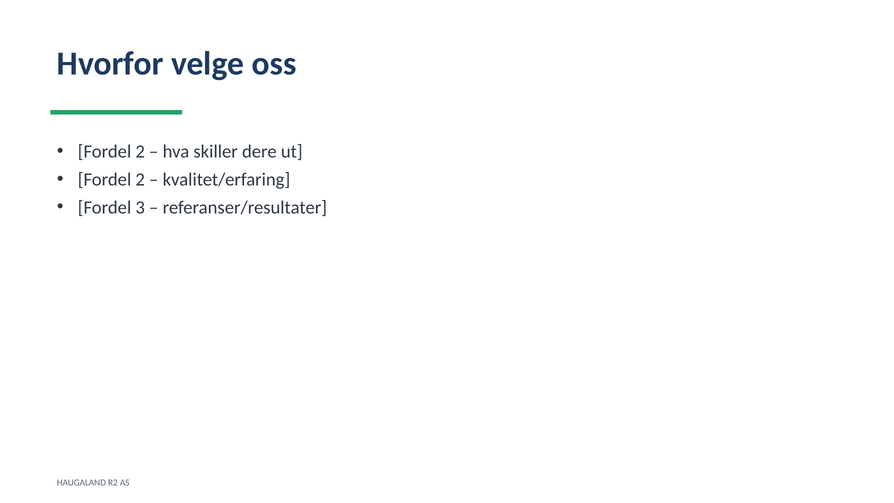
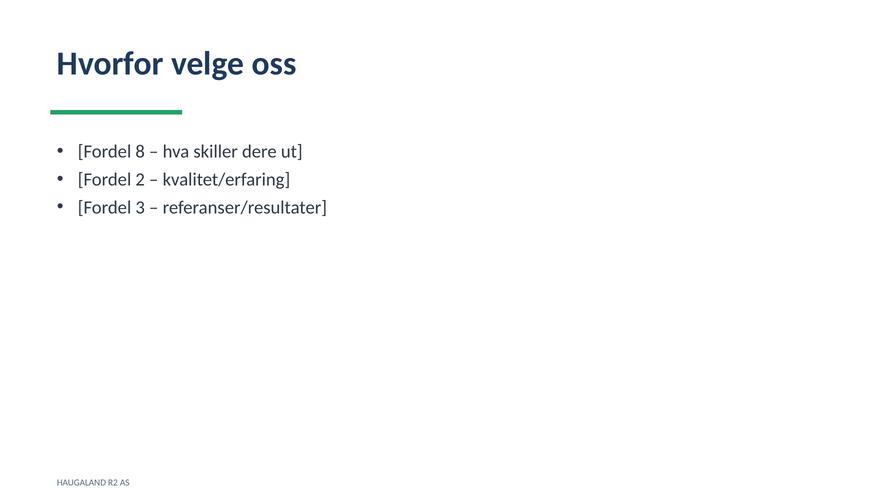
2 at (140, 151): 2 -> 8
